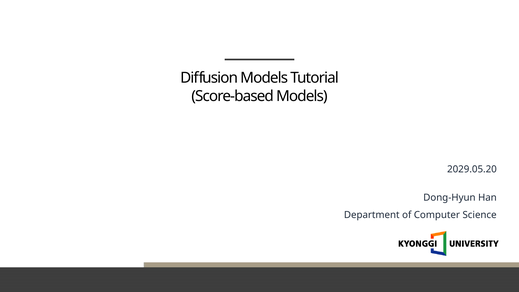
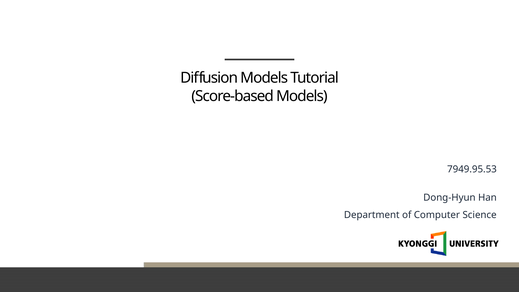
2029.05.20: 2029.05.20 -> 7949.95.53
